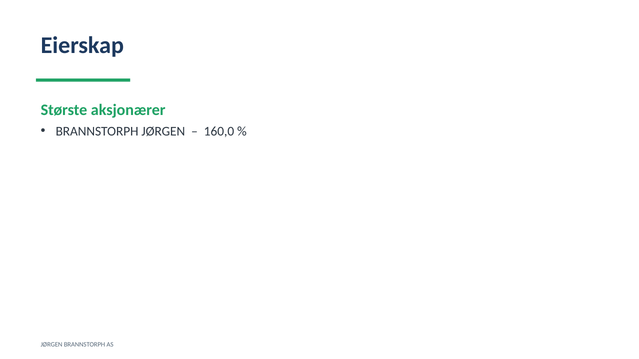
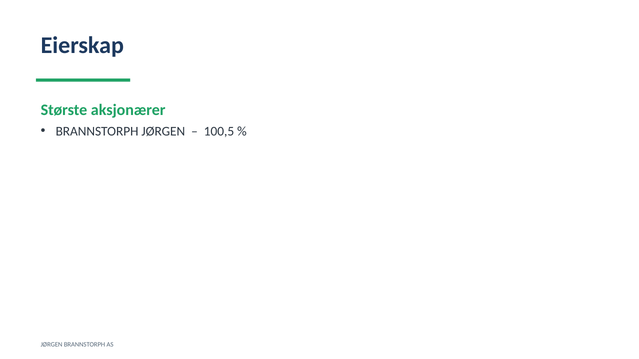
160,0: 160,0 -> 100,5
